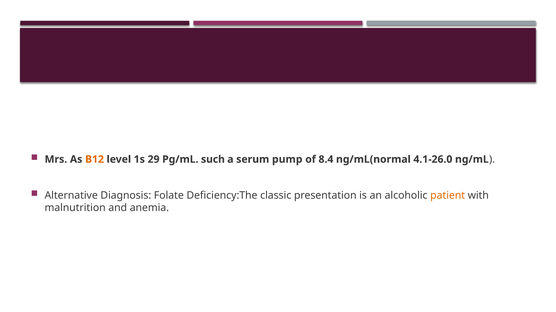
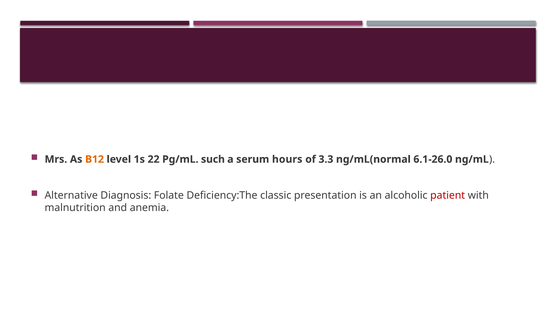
29: 29 -> 22
pump: pump -> hours
8.4: 8.4 -> 3.3
4.1-26.0: 4.1-26.0 -> 6.1-26.0
patient colour: orange -> red
